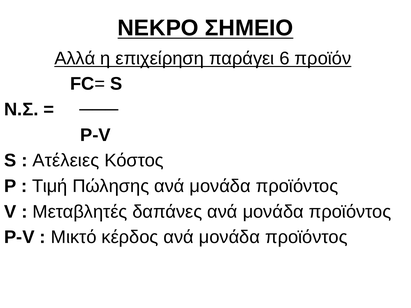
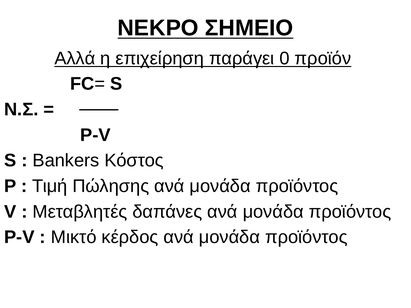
6: 6 -> 0
Ατέλειες: Ατέλειες -> Bankers
